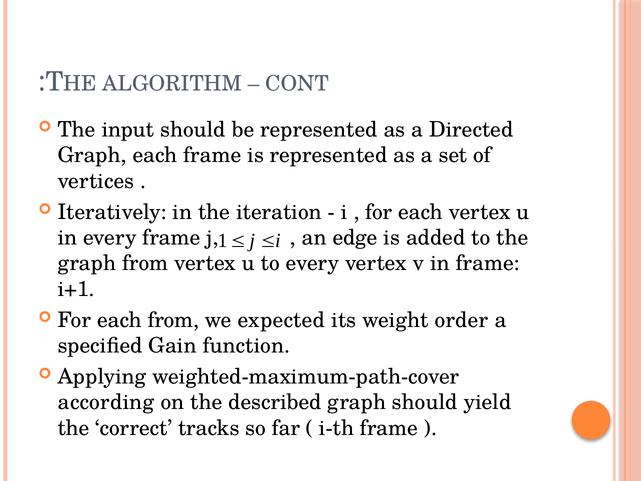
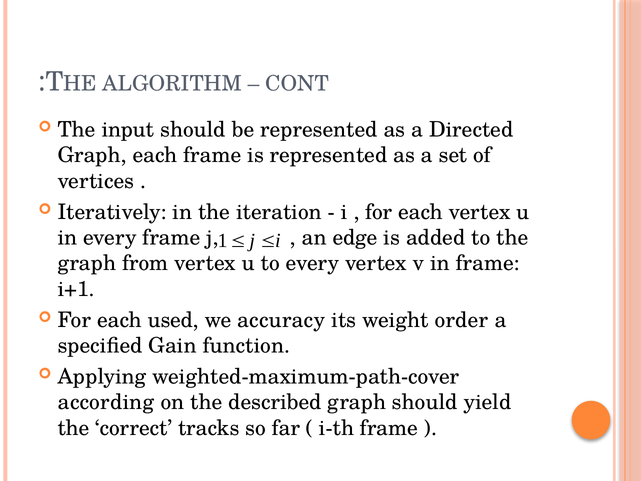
each from: from -> used
expected: expected -> accuracy
